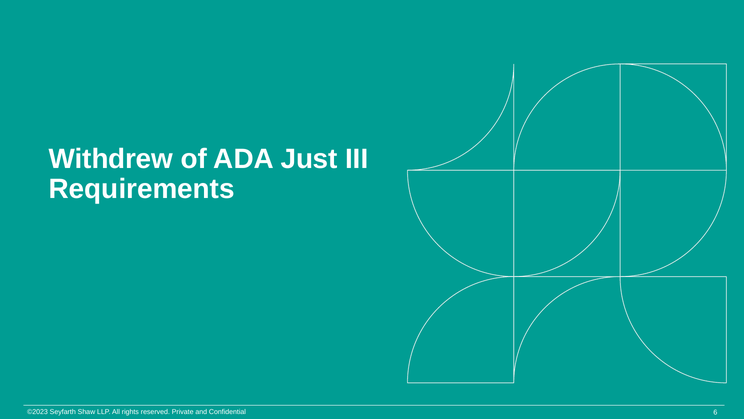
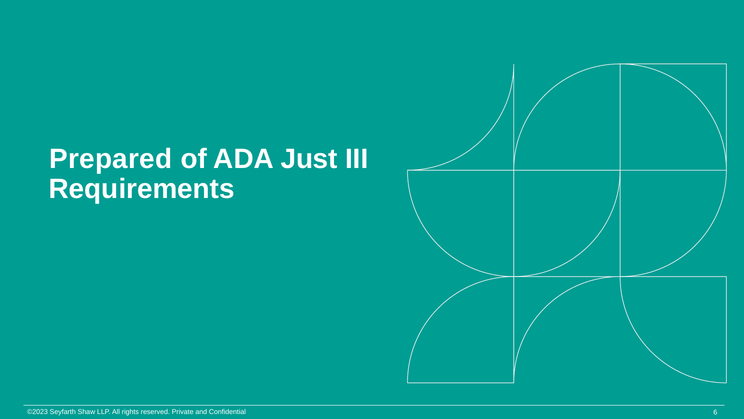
Withdrew: Withdrew -> Prepared
